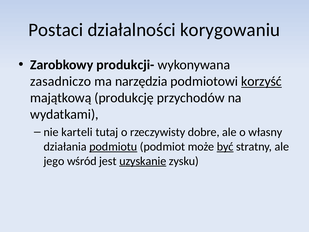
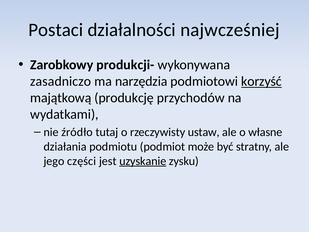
korygowaniu: korygowaniu -> najwcześniej
karteli: karteli -> źródło
dobre: dobre -> ustaw
własny: własny -> własne
podmiotu underline: present -> none
być underline: present -> none
wśród: wśród -> części
